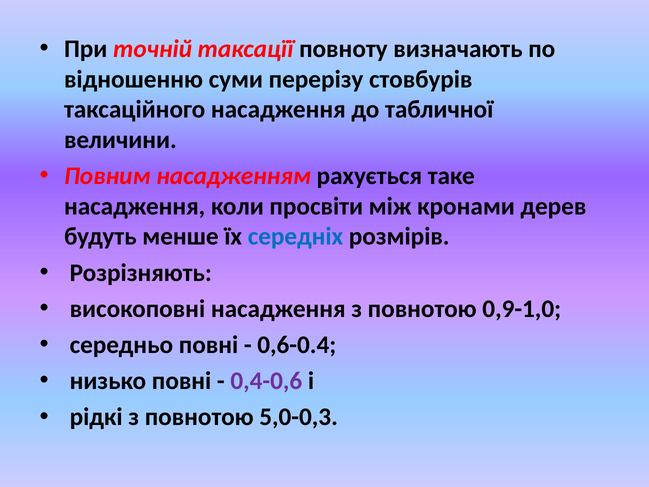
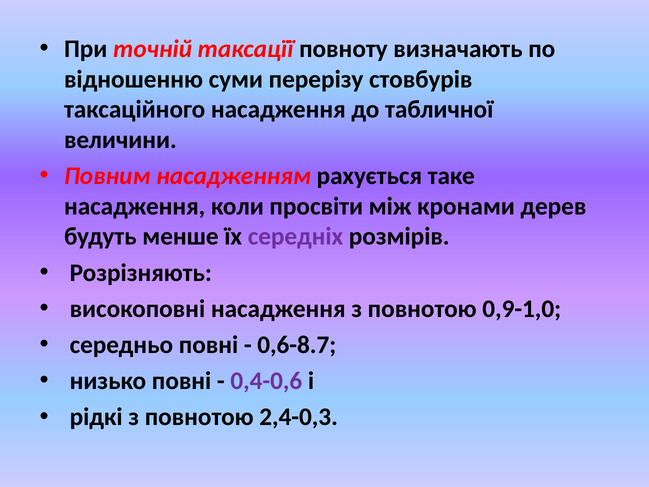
середніх colour: blue -> purple
0,6-0.4: 0,6-0.4 -> 0,6-8.7
5,0-0,3: 5,0-0,3 -> 2,4-0,3
